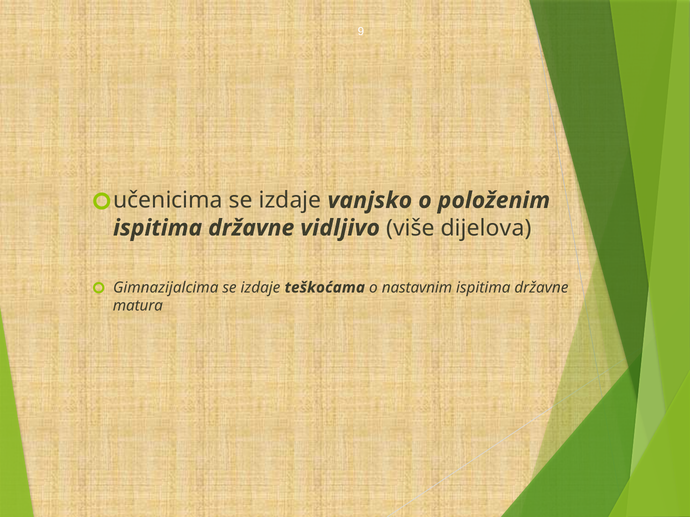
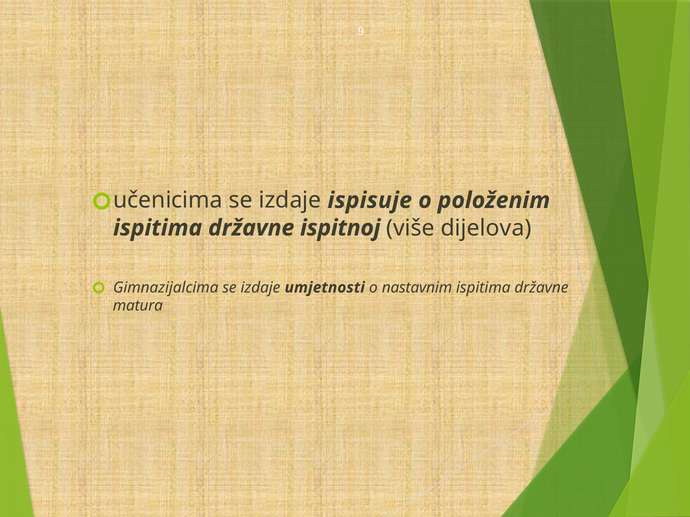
vanjsko: vanjsko -> ispisuje
vidljivo: vidljivo -> ispitnoj
teškoćama: teškoćama -> umjetnosti
